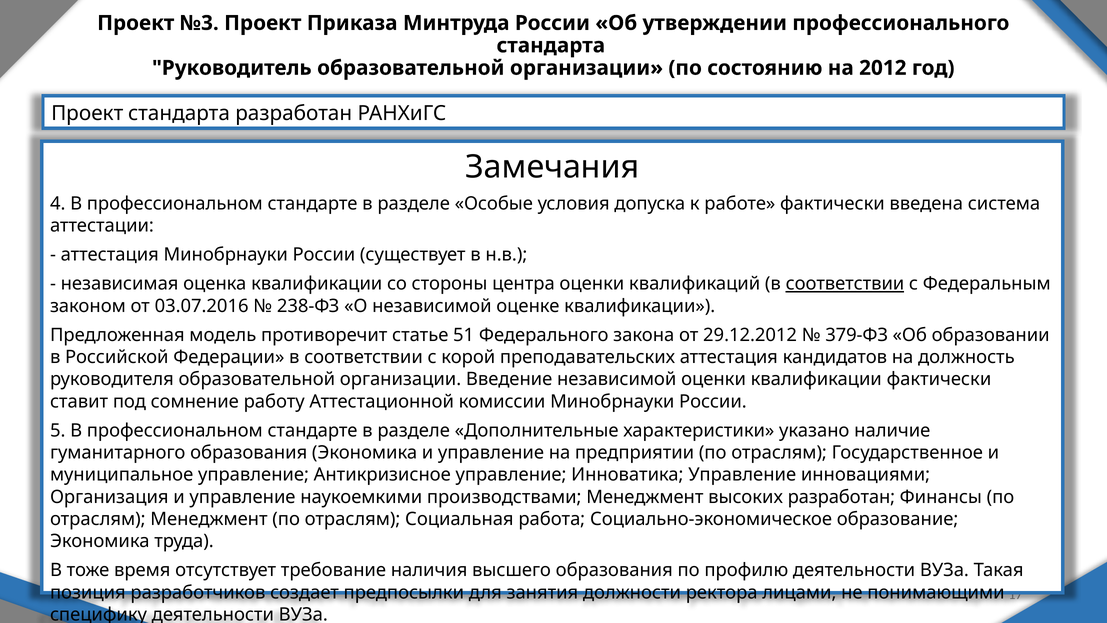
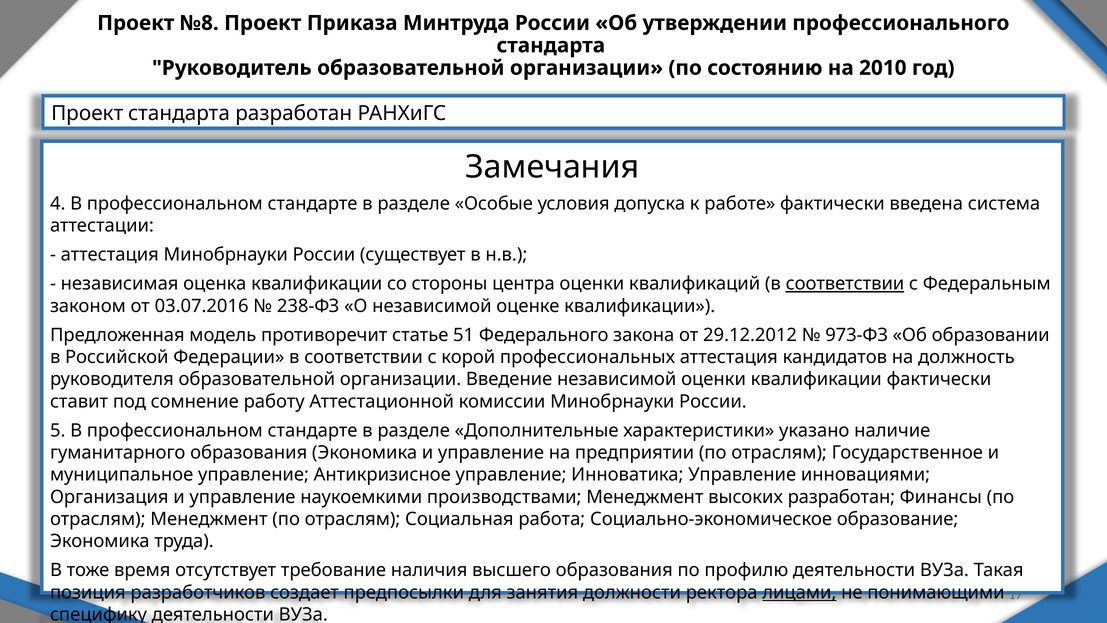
№3: №3 -> №8
2012: 2012 -> 2010
379-ФЗ: 379-ФЗ -> 973-ФЗ
преподавательских: преподавательских -> профессиональных
лицами underline: none -> present
